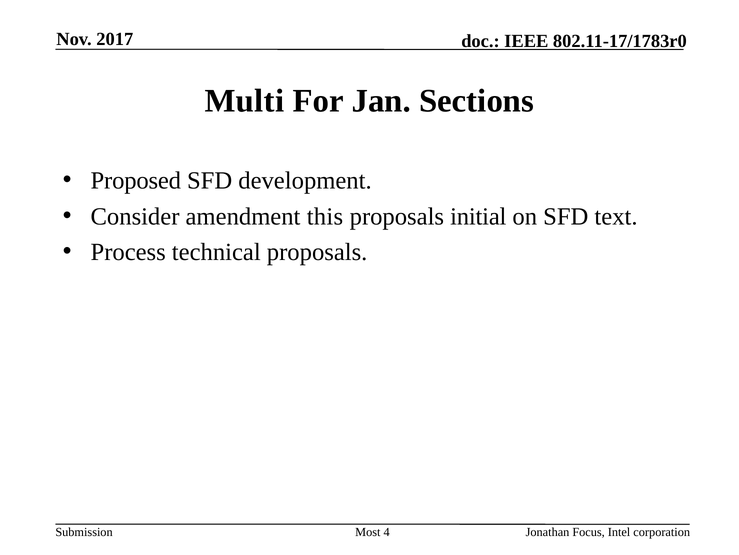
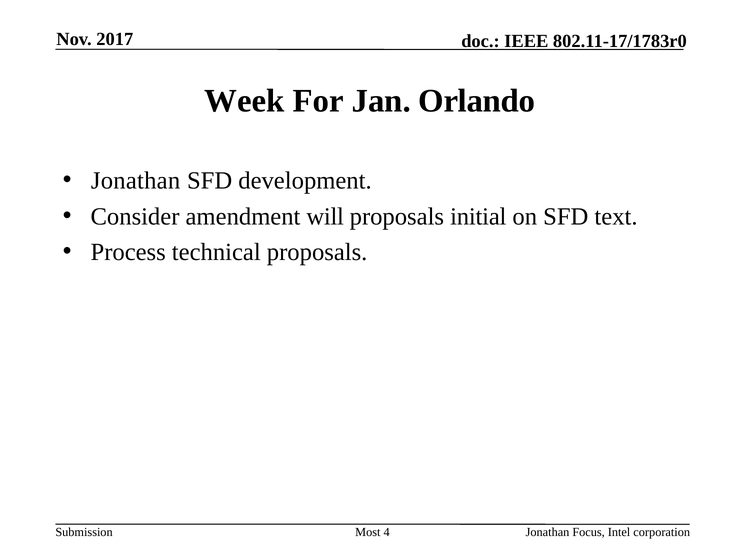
Multi: Multi -> Week
Sections: Sections -> Orlando
Proposed at (136, 180): Proposed -> Jonathan
this: this -> will
